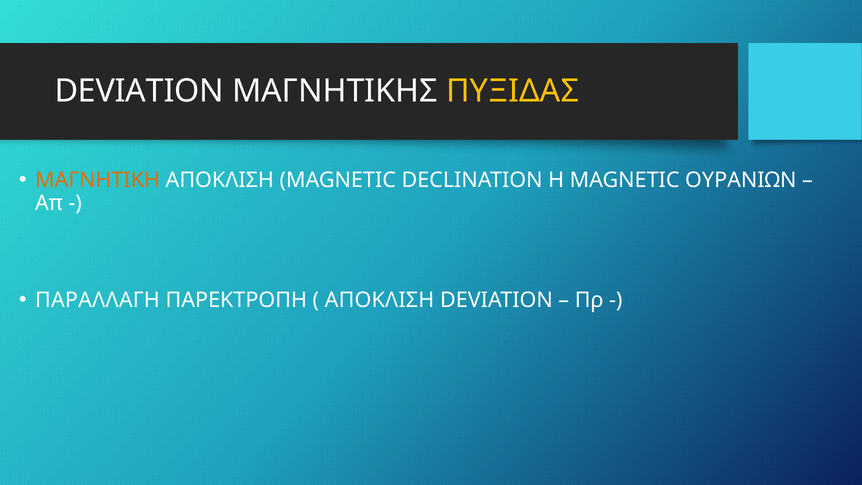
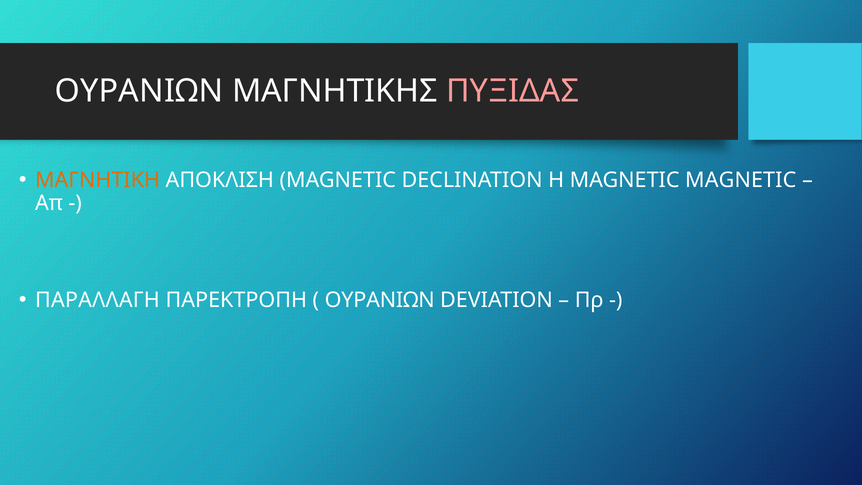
DEVIATION at (139, 91): DEVIATION -> ΟΥΡΑΝΙΩΝ
ΠΥΞΙΔΑΣ colour: yellow -> pink
MAGNETIC ΟΥΡΑΝΙΩΝ: ΟΥΡΑΝΙΩΝ -> MAGNETIC
ΑΠΟΚΛΙΣΗ at (380, 300): ΑΠΟΚΛΙΣΗ -> ΟΥΡΑΝΙΩΝ
